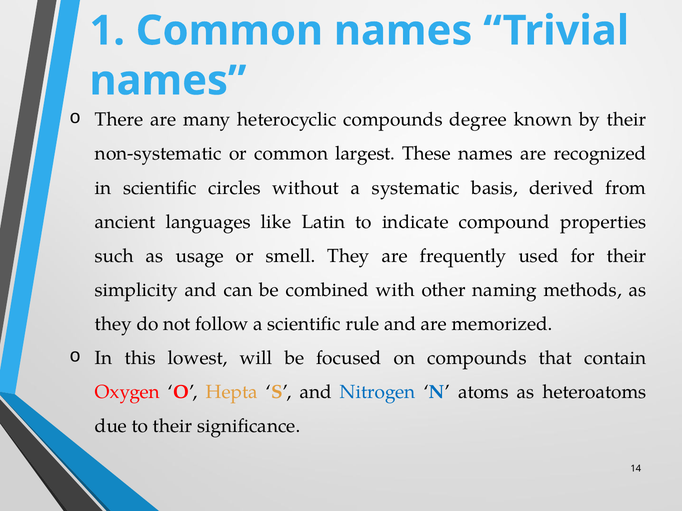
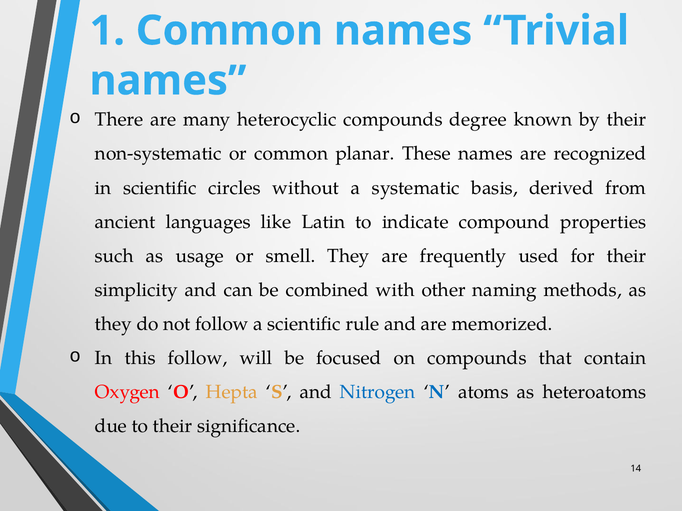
largest: largest -> planar
this lowest: lowest -> follow
